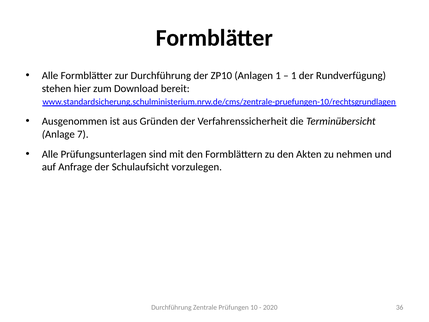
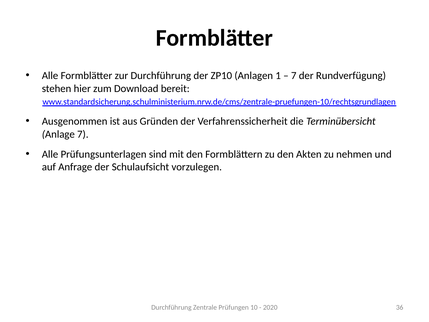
1 at (294, 76): 1 -> 7
